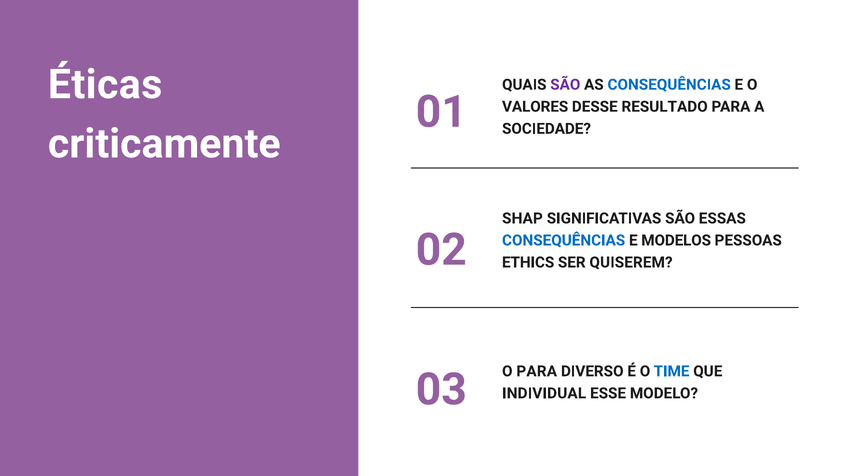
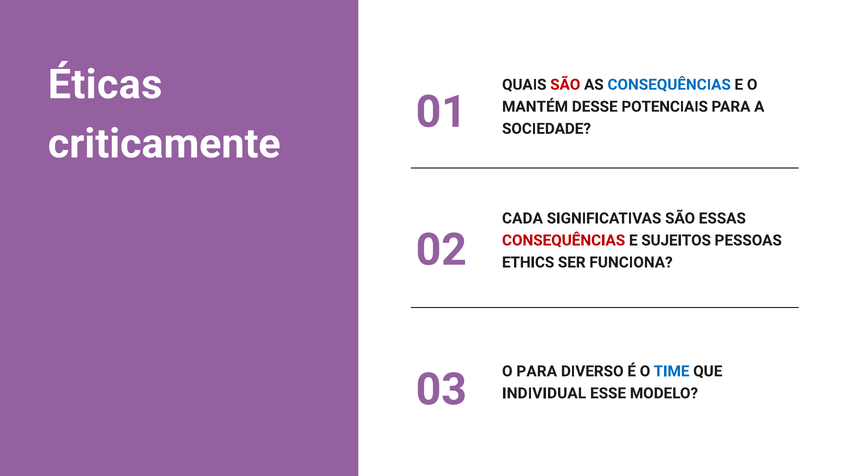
SÃO at (565, 85) colour: purple -> red
VALORES: VALORES -> MANTÉM
RESULTADO: RESULTADO -> POTENCIAIS
SHAP: SHAP -> CADA
CONSEQUÊNCIAS at (564, 240) colour: blue -> red
MODELOS: MODELOS -> SUJEITOS
QUISEREM: QUISEREM -> FUNCIONA
